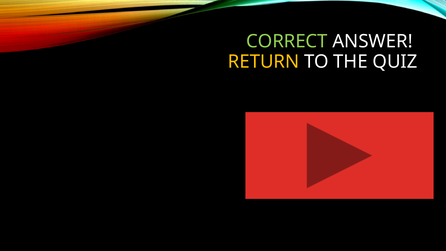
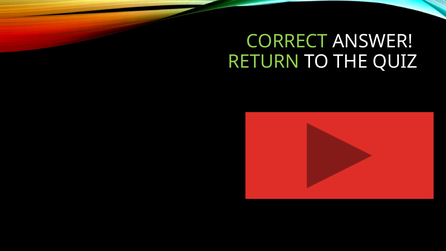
RETURN colour: yellow -> light green
